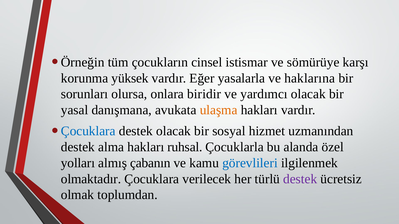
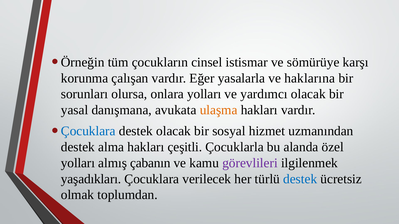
yüksek: yüksek -> çalışan
onlara biridir: biridir -> yolları
ruhsal: ruhsal -> çeşitli
görevlileri colour: blue -> purple
olmaktadır: olmaktadır -> yaşadıkları
destek at (300, 179) colour: purple -> blue
